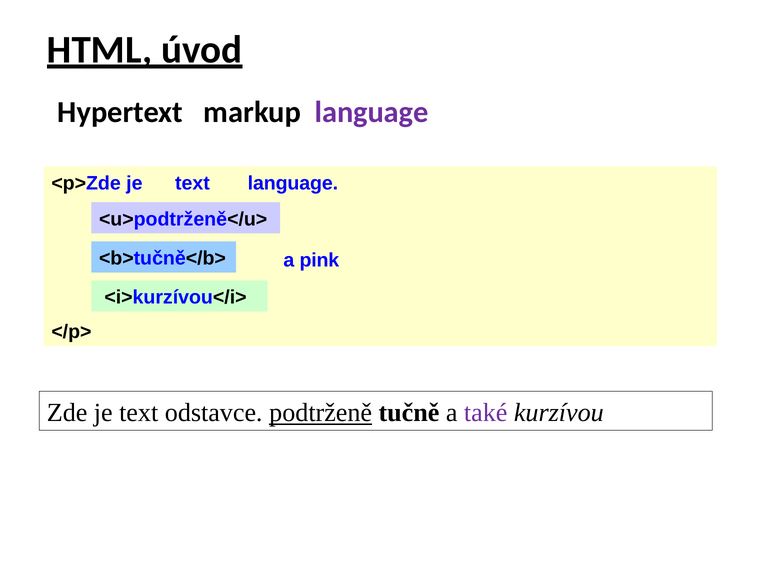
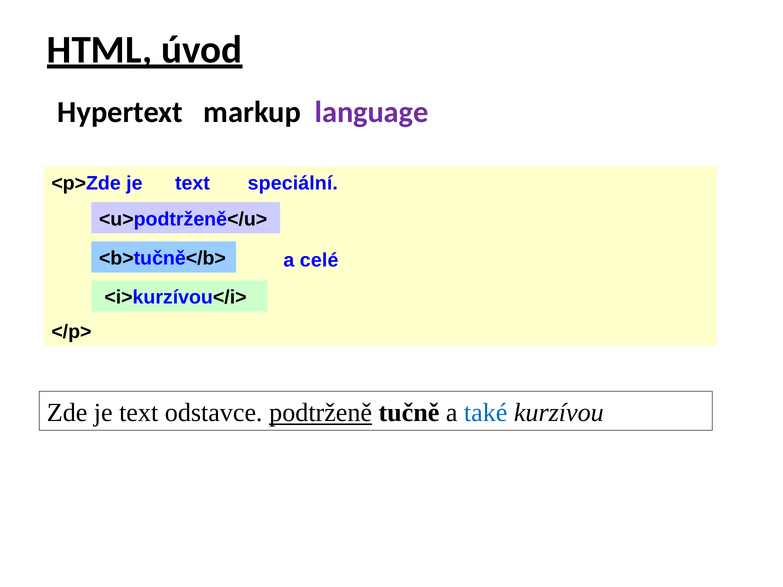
text language: language -> speciální
pink: pink -> celé
také colour: purple -> blue
